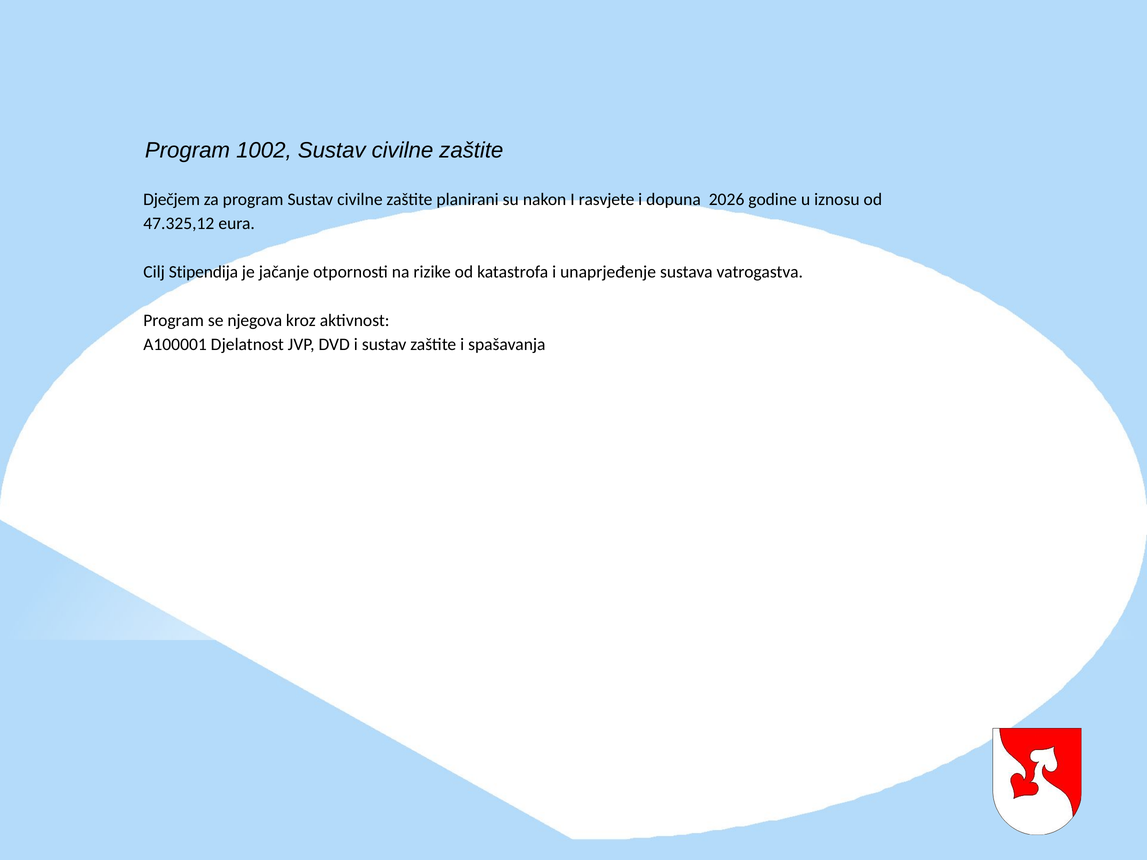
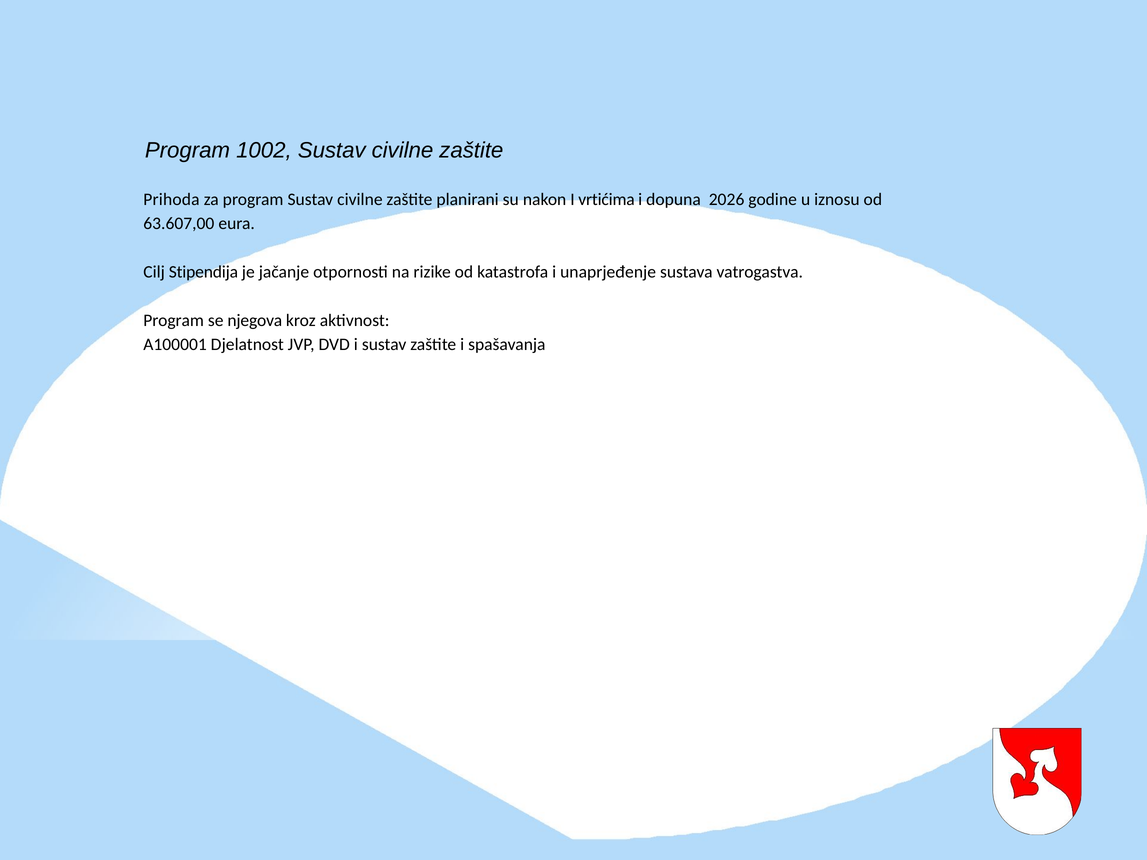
Dječjem: Dječjem -> Prihoda
rasvjete: rasvjete -> vrtićima
47.325,12: 47.325,12 -> 63.607,00
